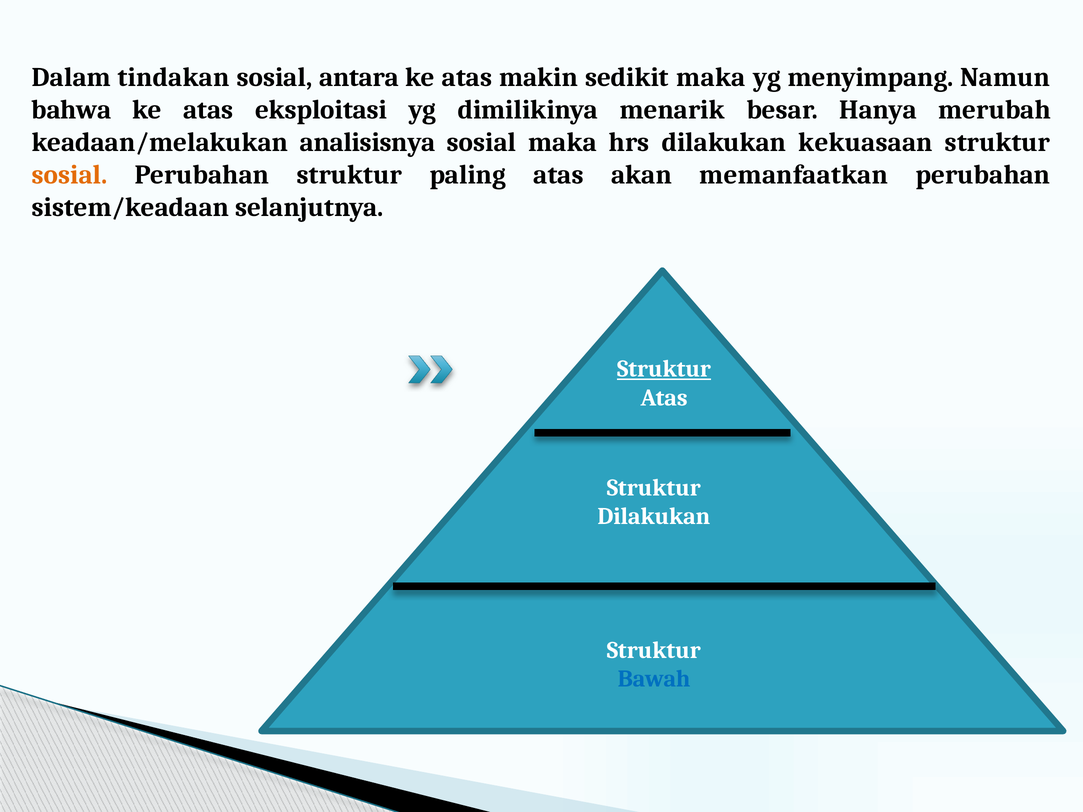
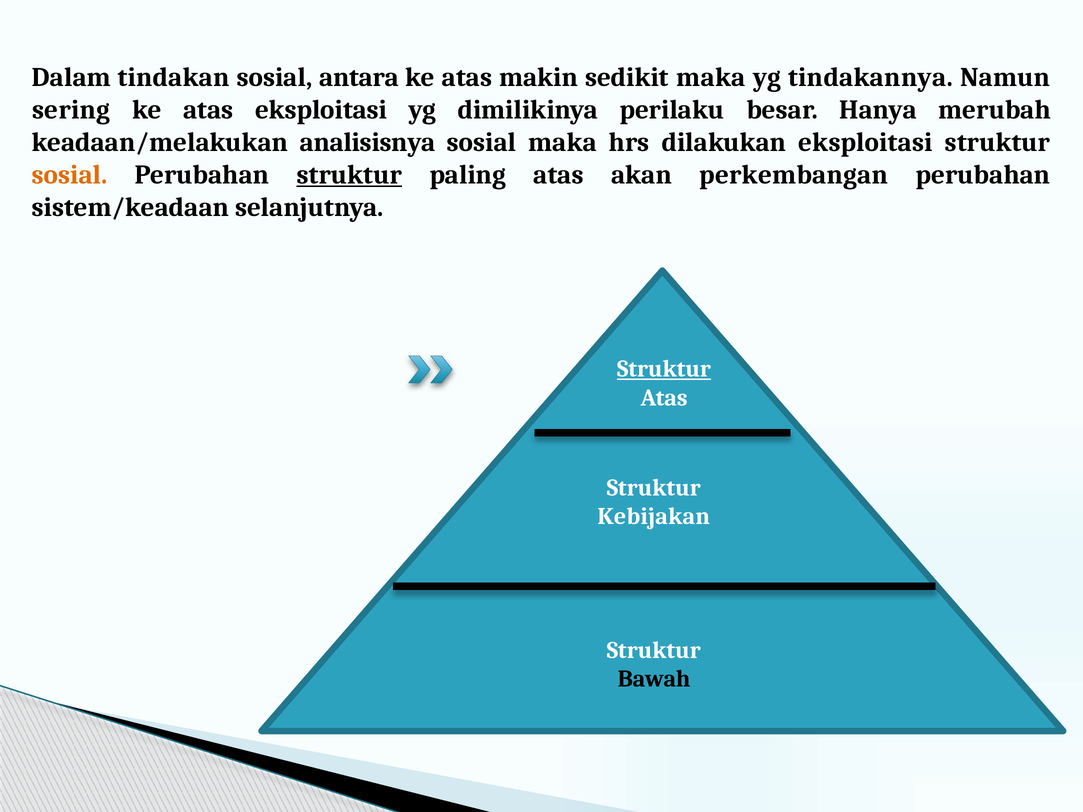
menyimpang: menyimpang -> tindakannya
bahwa: bahwa -> sering
menarik: menarik -> perilaku
dilakukan kekuasaan: kekuasaan -> eksploitasi
struktur at (349, 175) underline: none -> present
memanfaatkan: memanfaatkan -> perkembangan
Dilakukan at (654, 517): Dilakukan -> Kebijakan
Bawah colour: blue -> black
